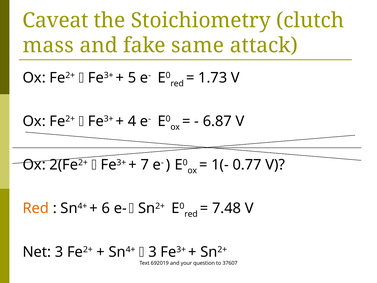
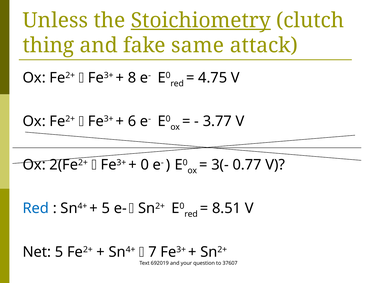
Caveat: Caveat -> Unless
Stoichiometry underline: none -> present
mass: mass -> thing
5: 5 -> 8
1.73: 1.73 -> 4.75
4: 4 -> 6
6.87: 6.87 -> 3.77
7: 7 -> 0
1(-: 1(- -> 3(-
Red at (36, 208) colour: orange -> blue
6 at (106, 208): 6 -> 5
7.48: 7.48 -> 8.51
Net 3: 3 -> 5
3 at (152, 252): 3 -> 7
